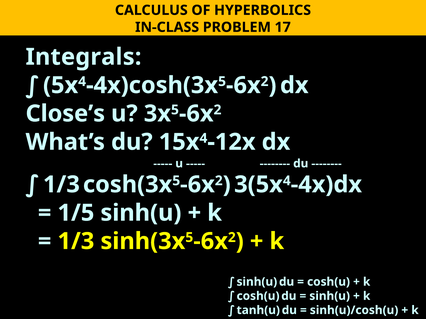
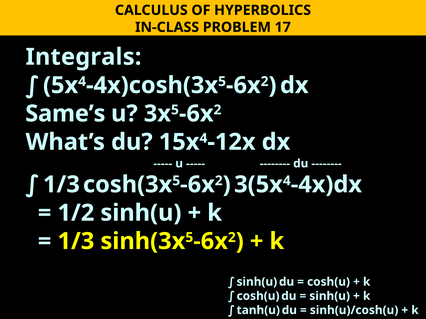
Close’s: Close’s -> Same’s
1/5: 1/5 -> 1/2
